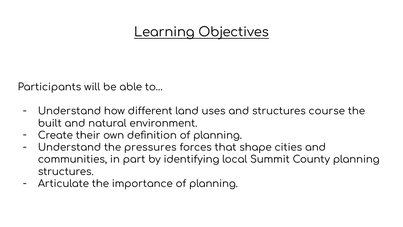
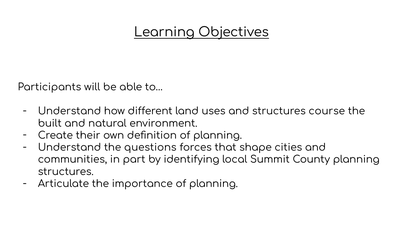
pressures: pressures -> questions
